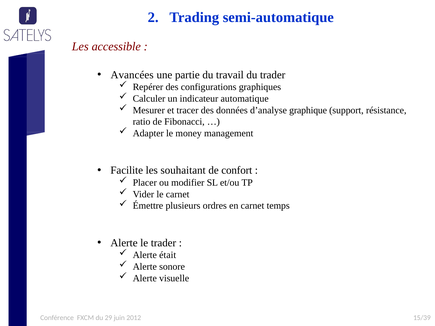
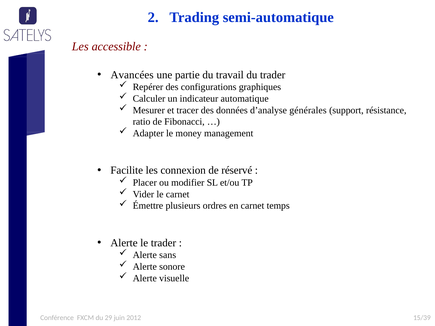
graphique: graphique -> générales
souhaitant: souhaitant -> connexion
confort: confort -> réservé
était: était -> sans
